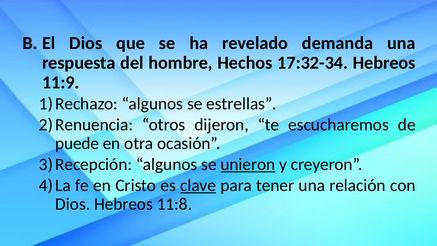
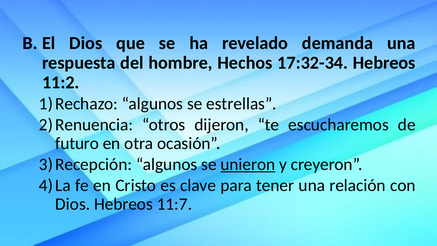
11:9: 11:9 -> 11:2
puede: puede -> futuro
clave underline: present -> none
11:8: 11:8 -> 11:7
